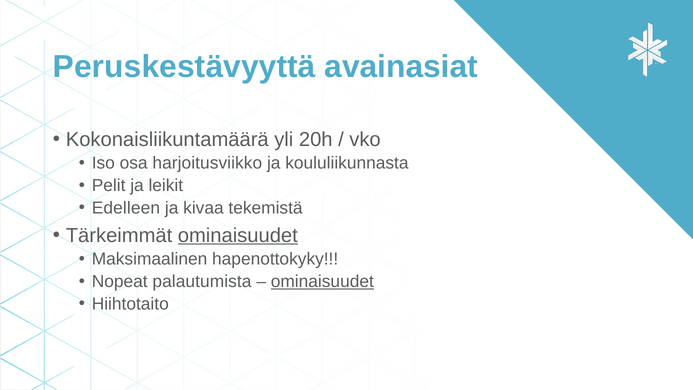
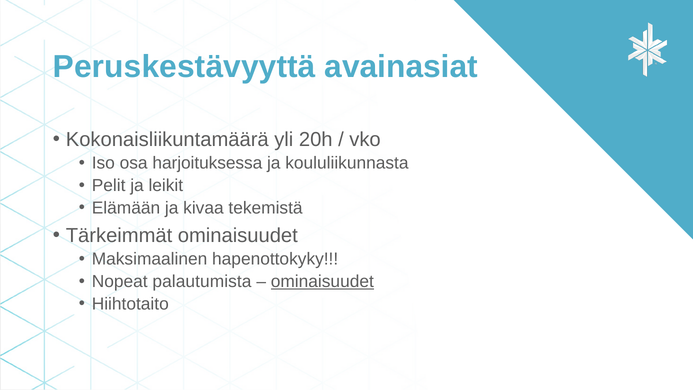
harjoitusviikko: harjoitusviikko -> harjoituksessa
Edelleen: Edelleen -> Elämään
ominaisuudet at (238, 235) underline: present -> none
